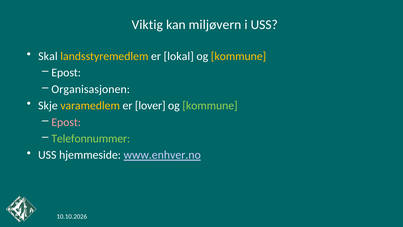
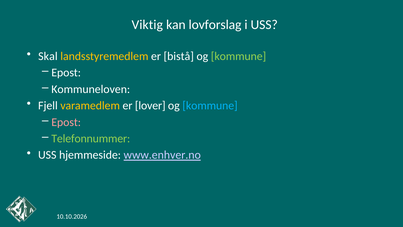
miljøvern: miljøvern -> lovforslag
lokal: lokal -> bistå
kommune at (239, 56) colour: yellow -> light green
Organisasjonen: Organisasjonen -> Kommuneloven
Skje: Skje -> Fjell
kommune at (210, 105) colour: light green -> light blue
